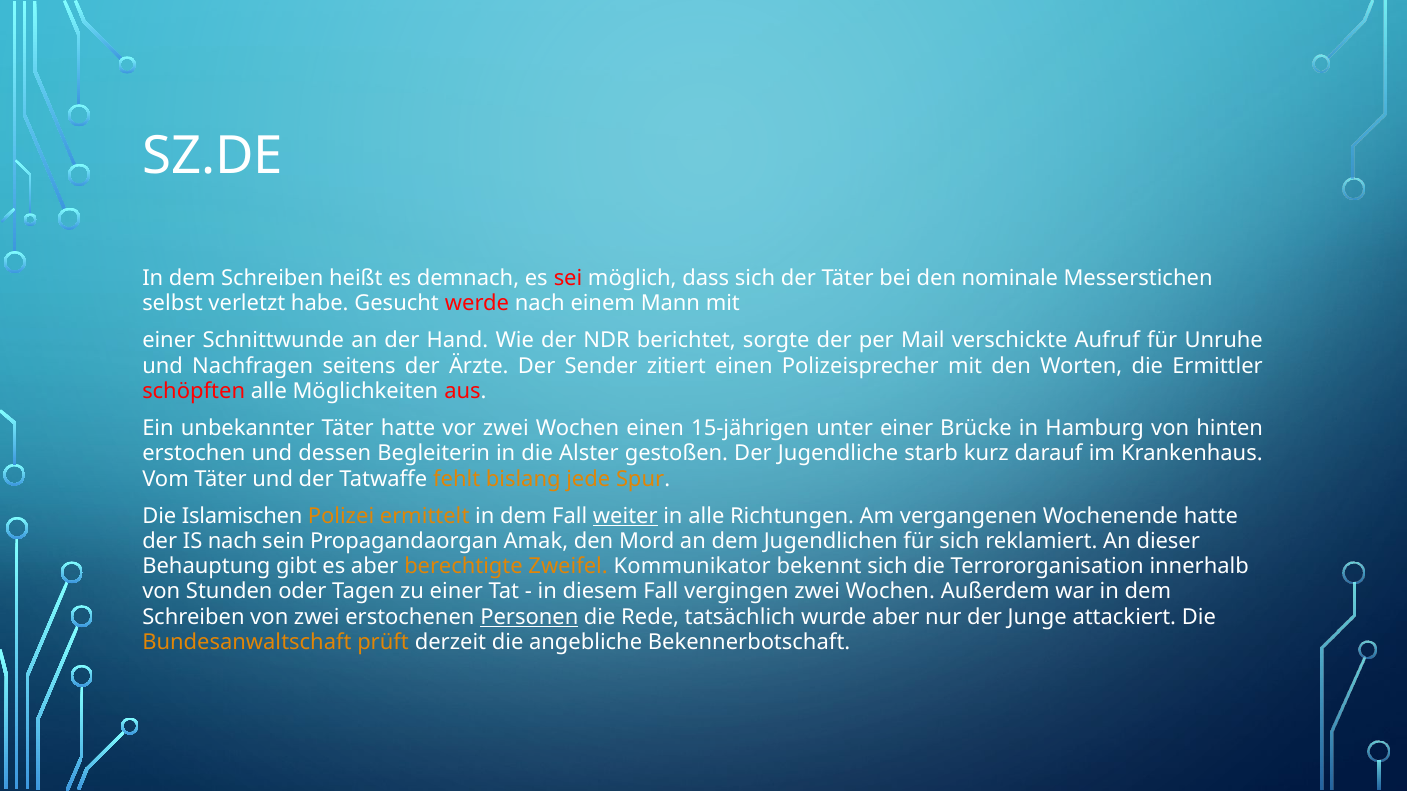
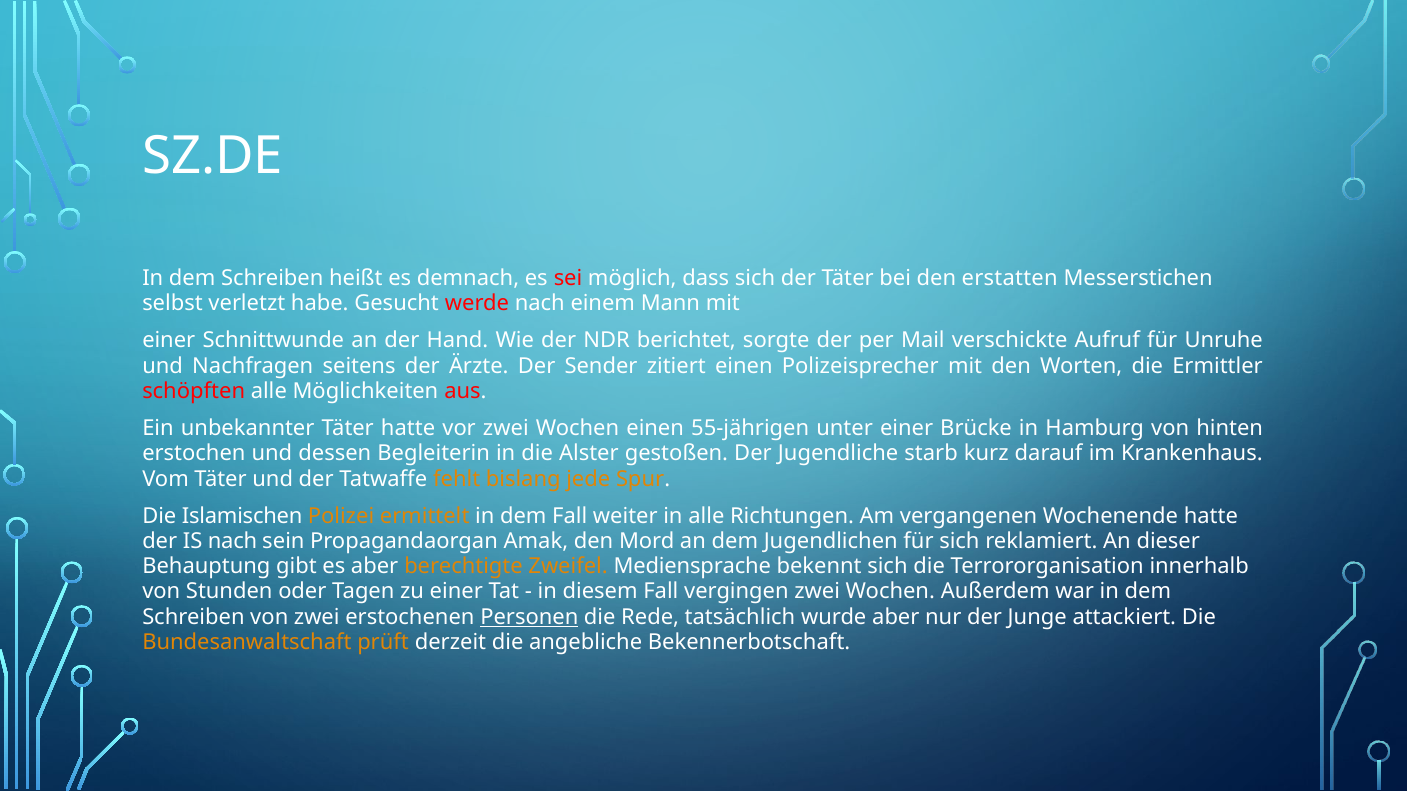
nominale: nominale -> erstatten
15-jährigen: 15-jährigen -> 55-jährigen
weiter underline: present -> none
Kommunikator: Kommunikator -> Mediensprache
